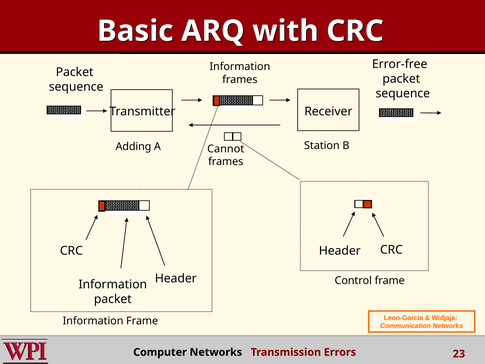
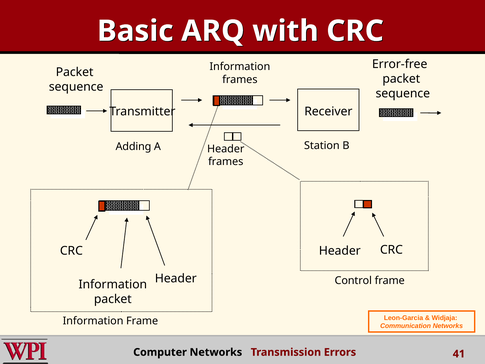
Cannot at (226, 149): Cannot -> Header
23: 23 -> 41
